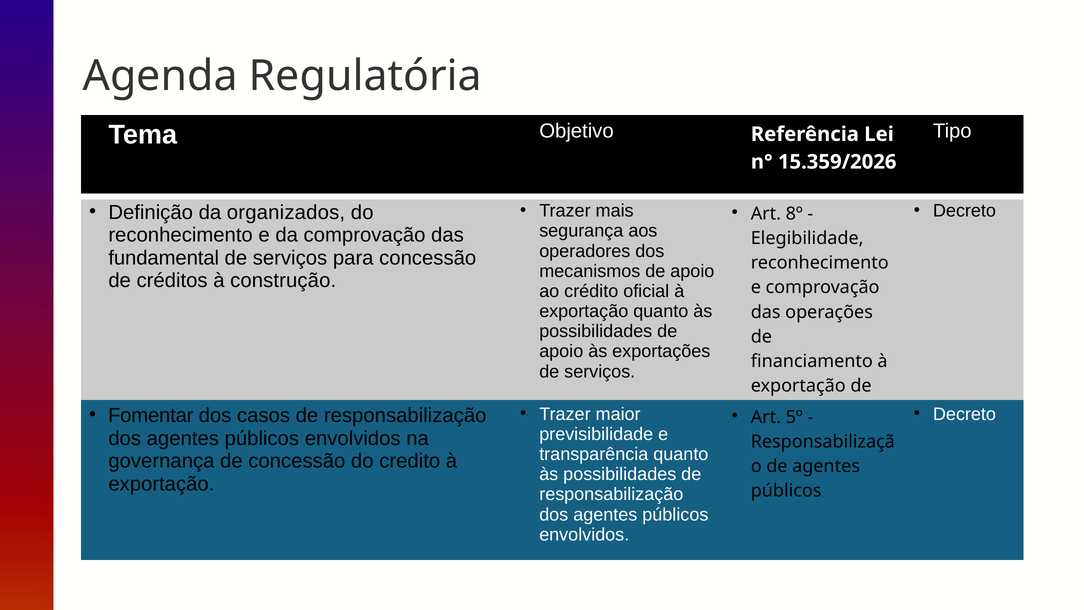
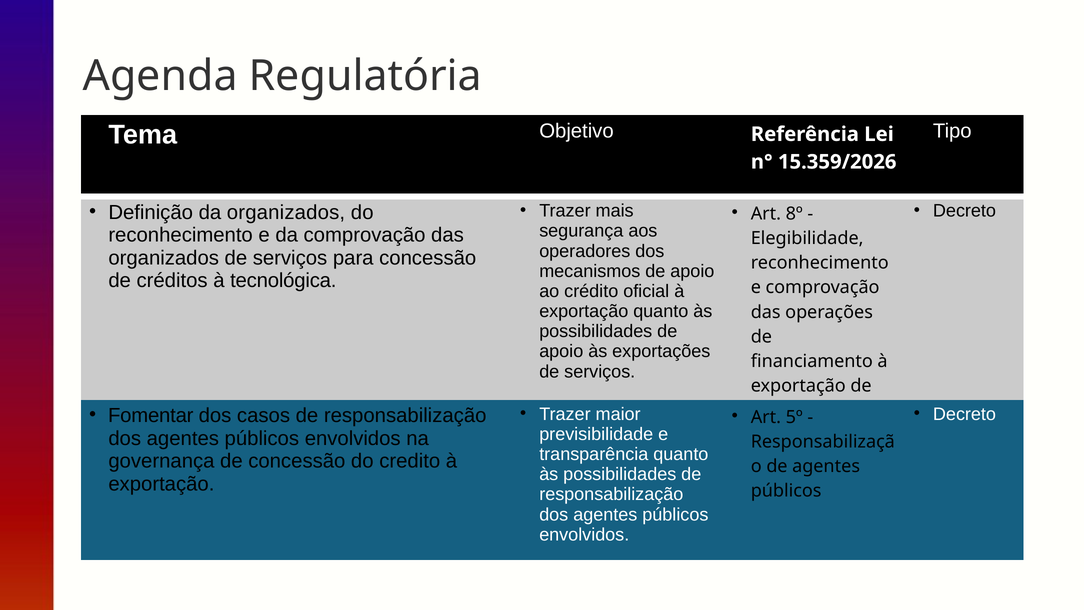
fundamental at (164, 258): fundamental -> organizados
construção: construção -> tecnológica
